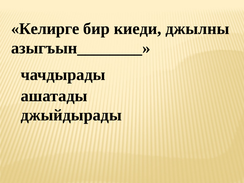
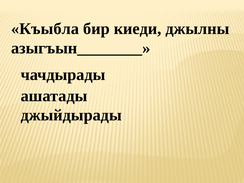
Келирге: Келирге -> Къыбла
